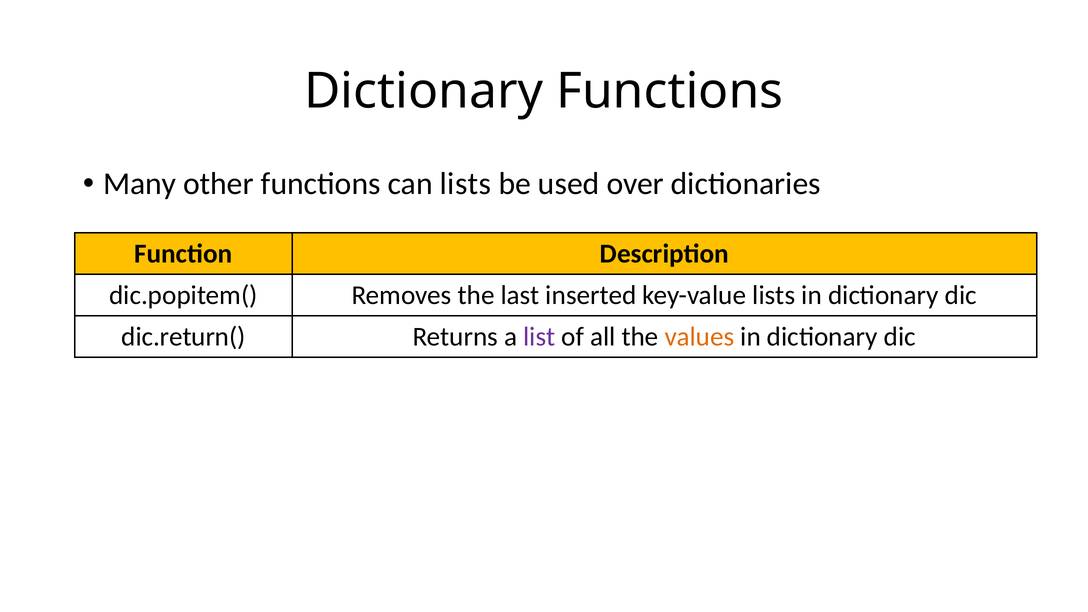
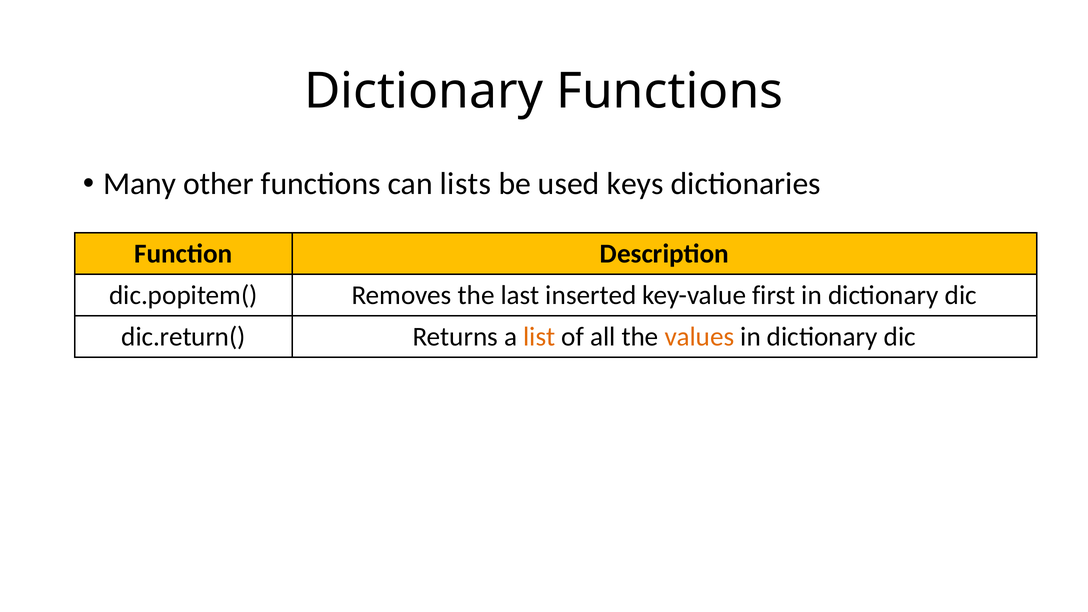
over: over -> keys
key-value lists: lists -> first
list colour: purple -> orange
